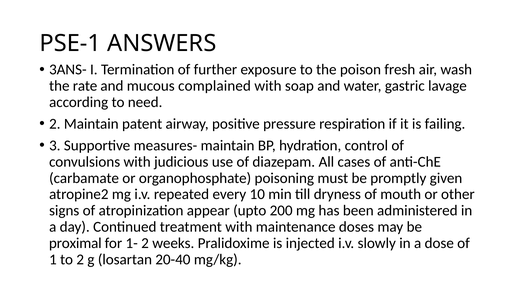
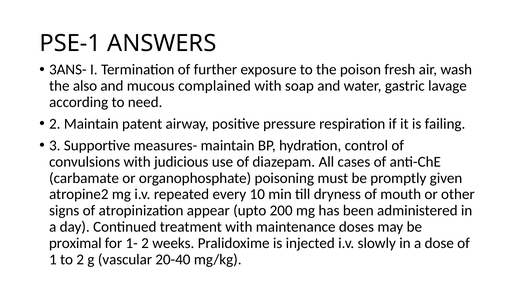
rate: rate -> also
losartan: losartan -> vascular
